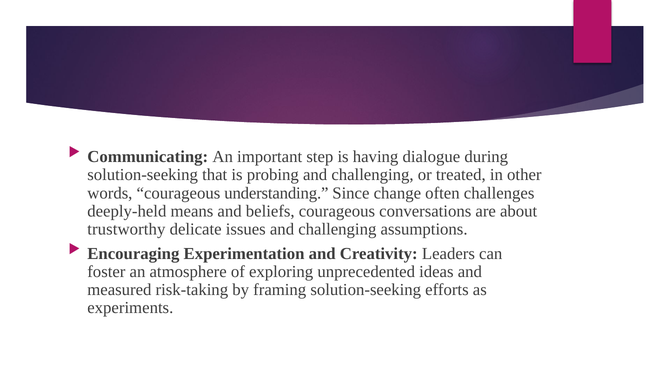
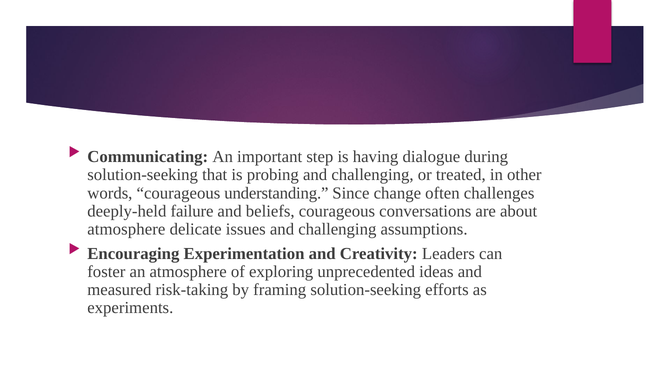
means: means -> failure
trustworthy at (126, 229): trustworthy -> atmosphere
